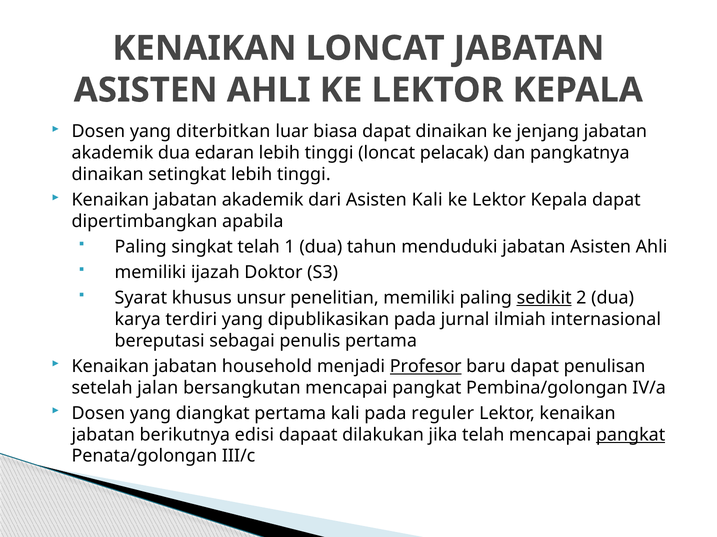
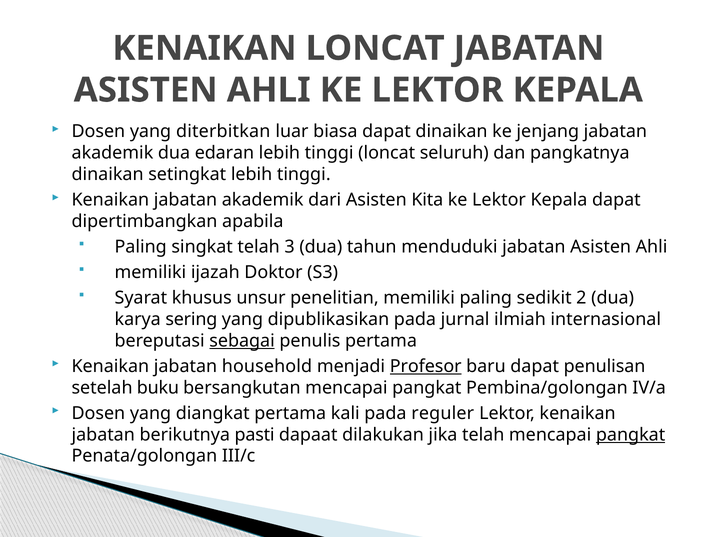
pelacak: pelacak -> seluruh
Asisten Kali: Kali -> Kita
1: 1 -> 3
sedikit underline: present -> none
terdiri: terdiri -> sering
sebagai underline: none -> present
jalan: jalan -> buku
edisi: edisi -> pasti
